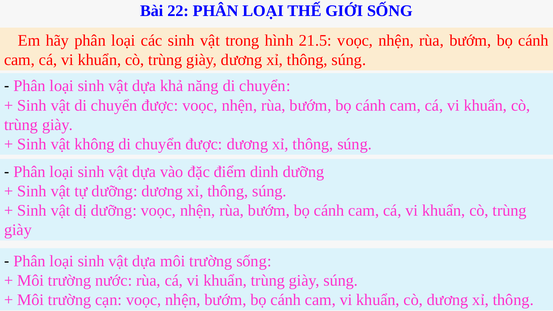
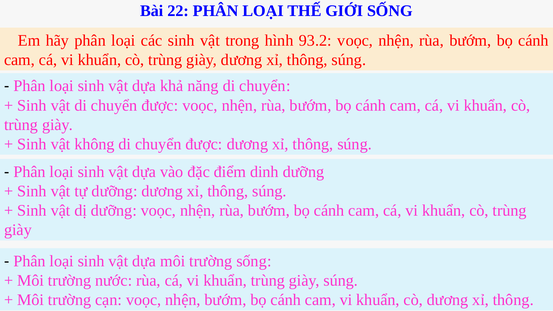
21.5: 21.5 -> 93.2
